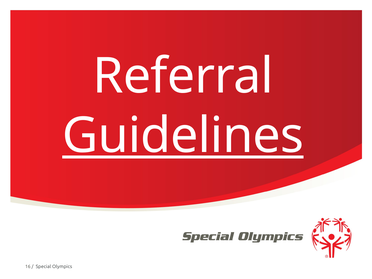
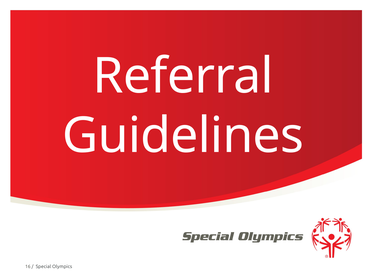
Guidelines underline: present -> none
